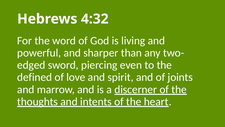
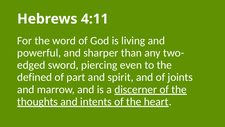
4:32: 4:32 -> 4:11
love: love -> part
